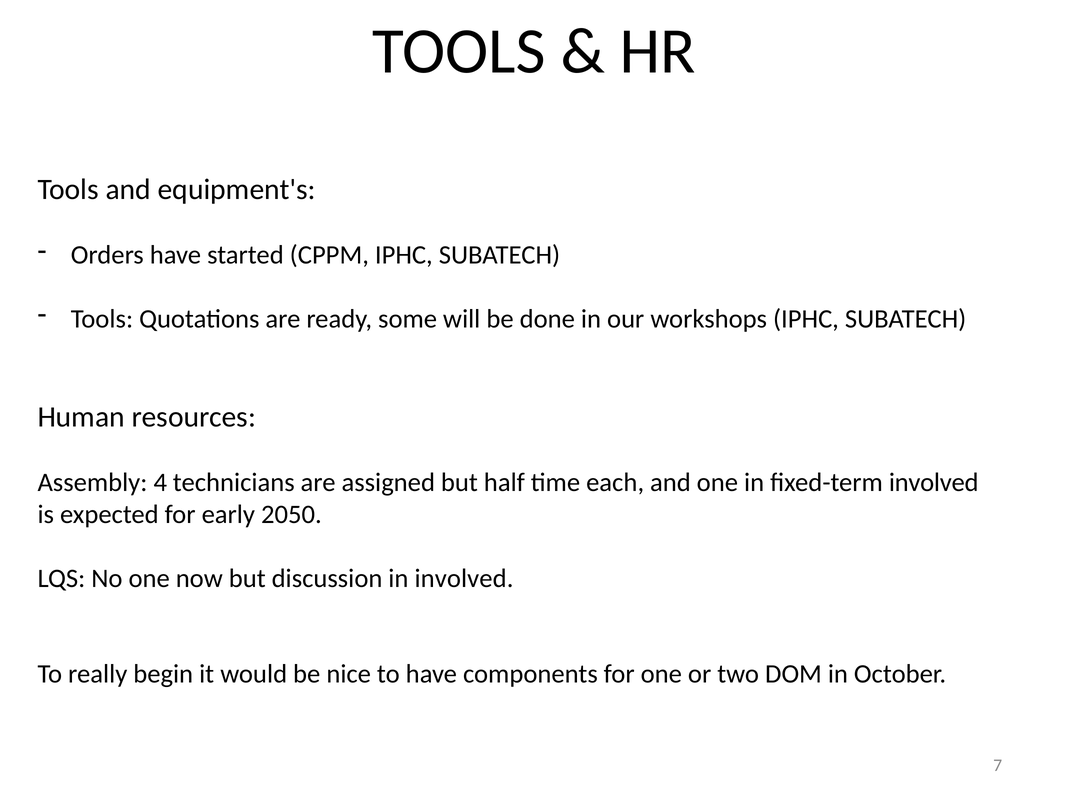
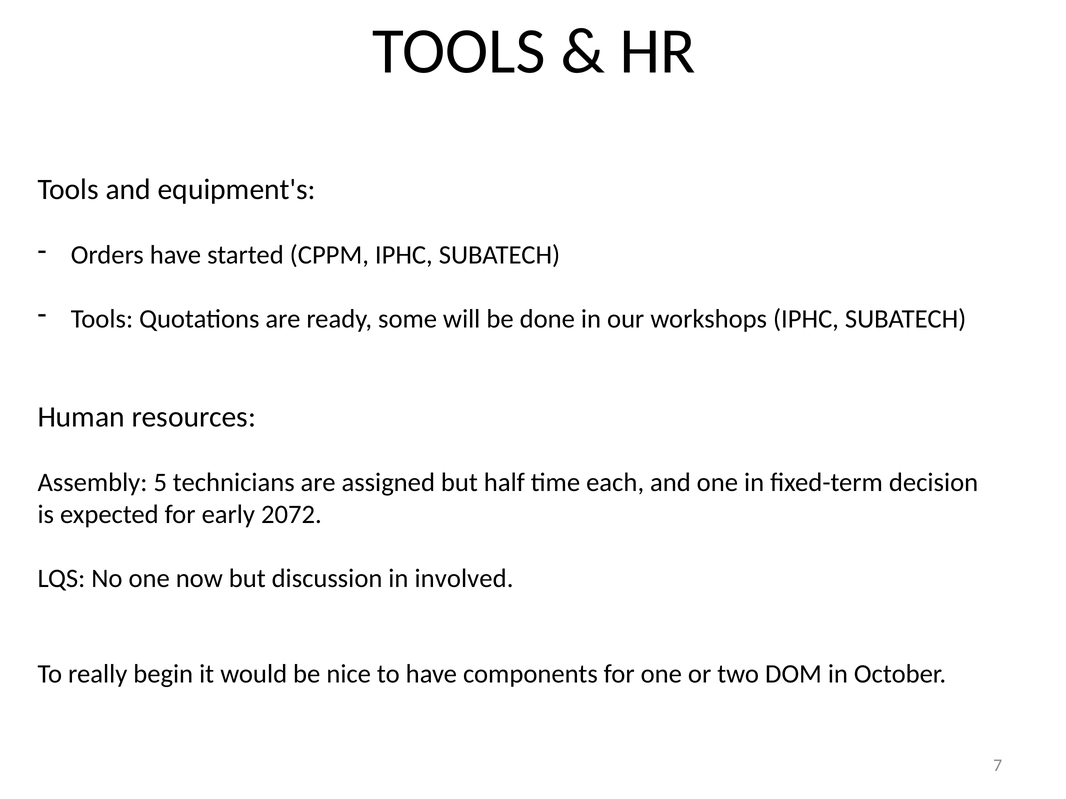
4: 4 -> 5
fixed-term involved: involved -> decision
2050: 2050 -> 2072
